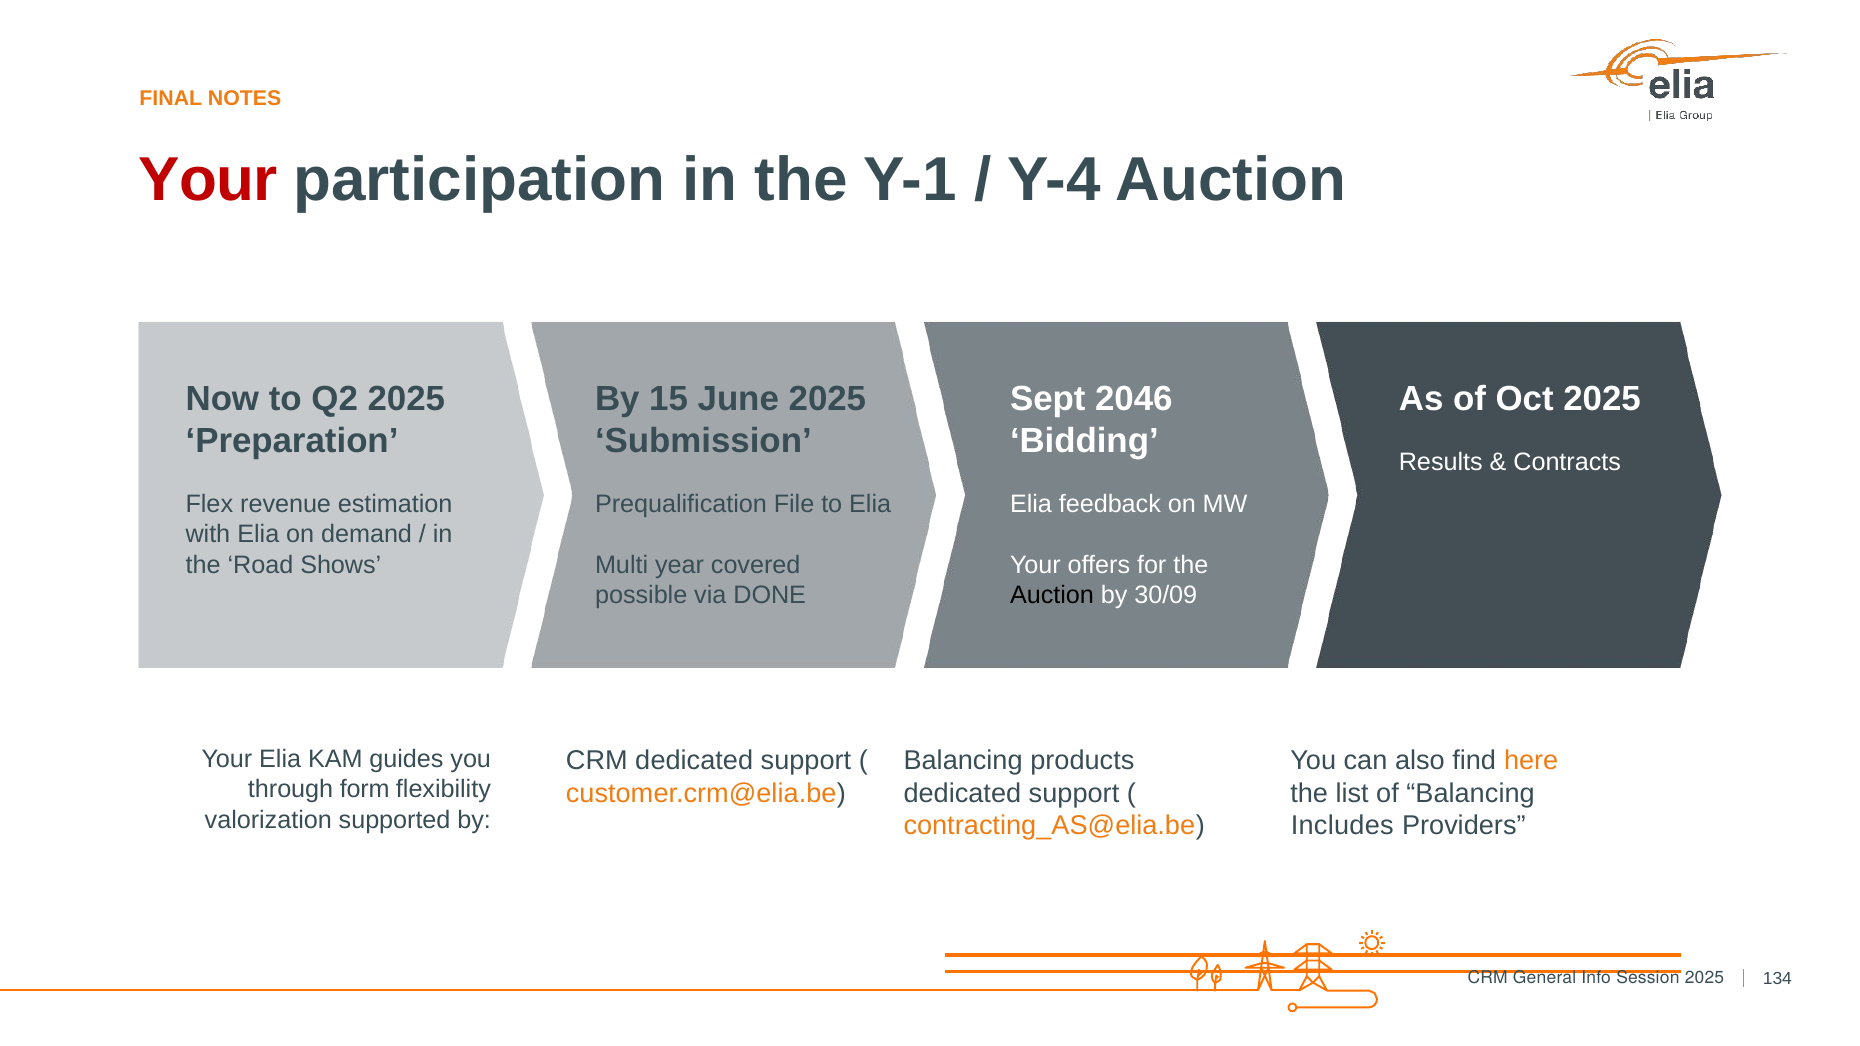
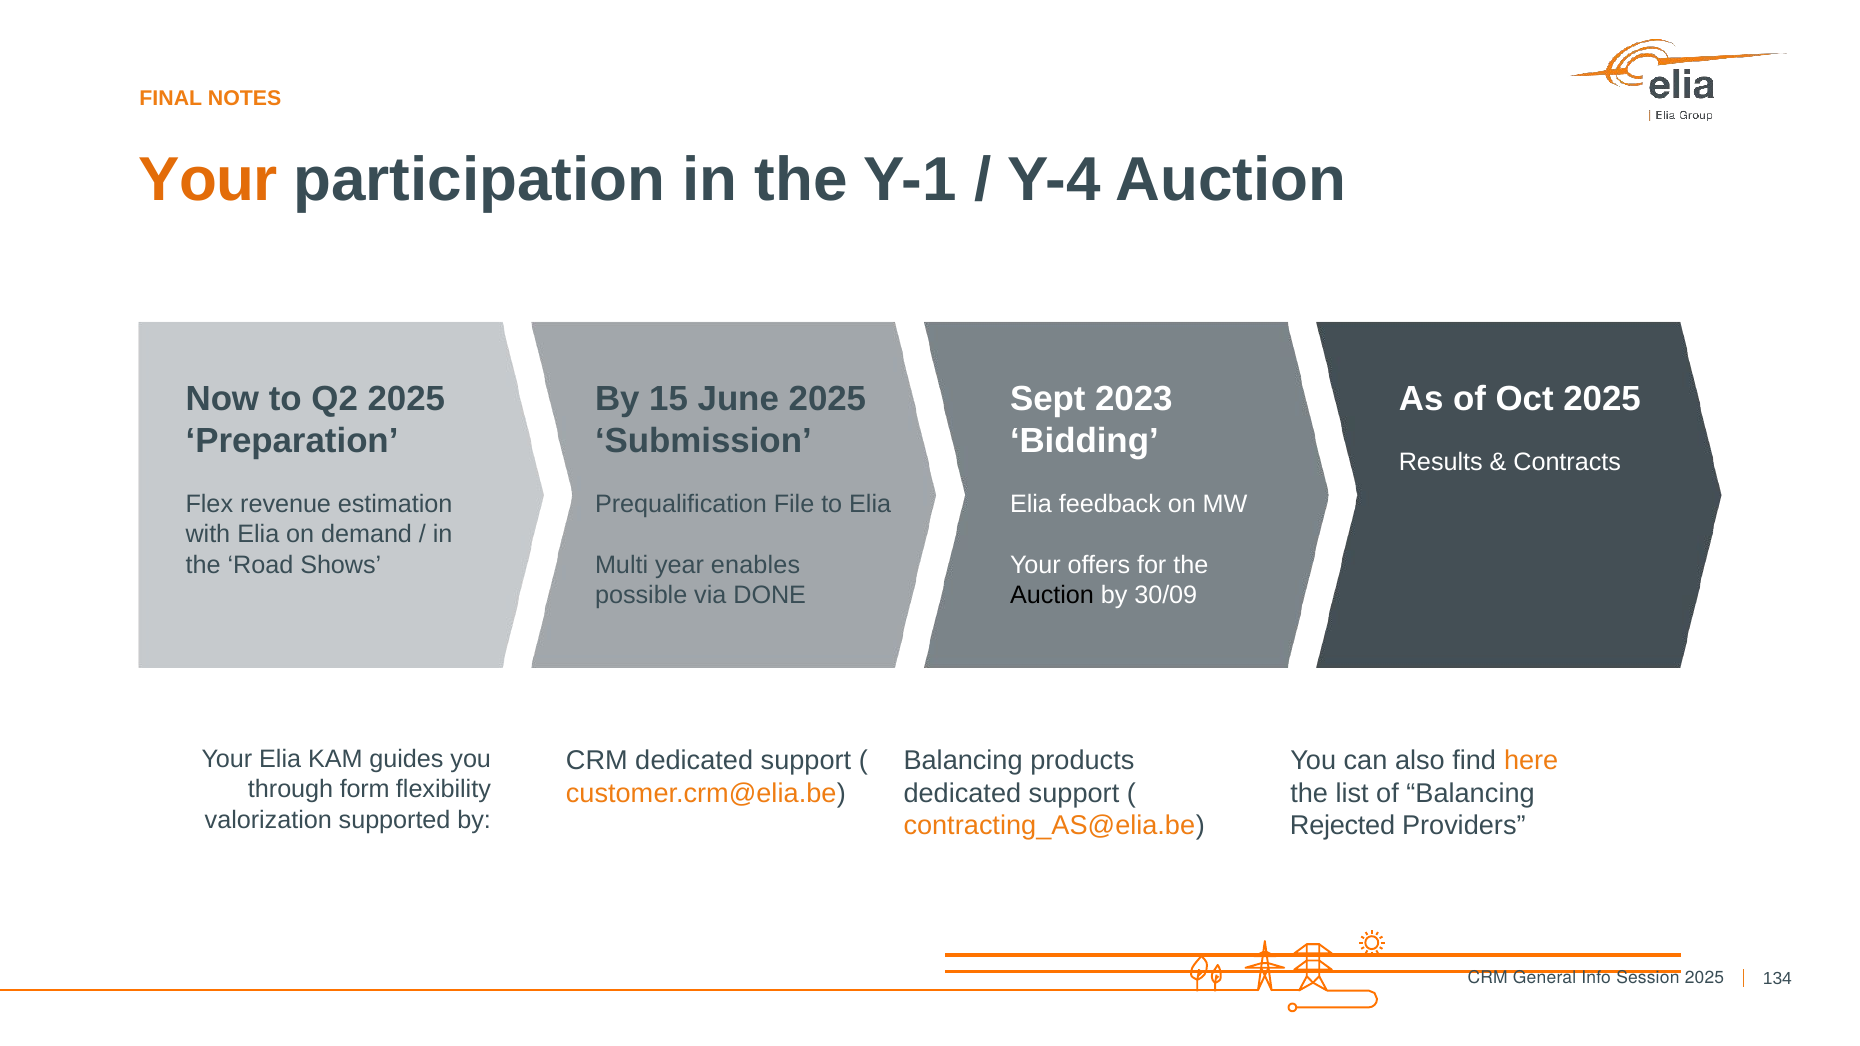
Your at (208, 180) colour: red -> orange
2046: 2046 -> 2023
covered: covered -> enables
Includes: Includes -> Rejected
